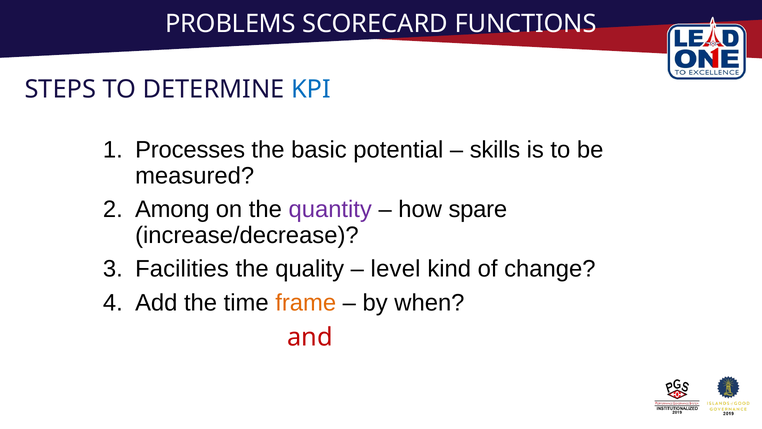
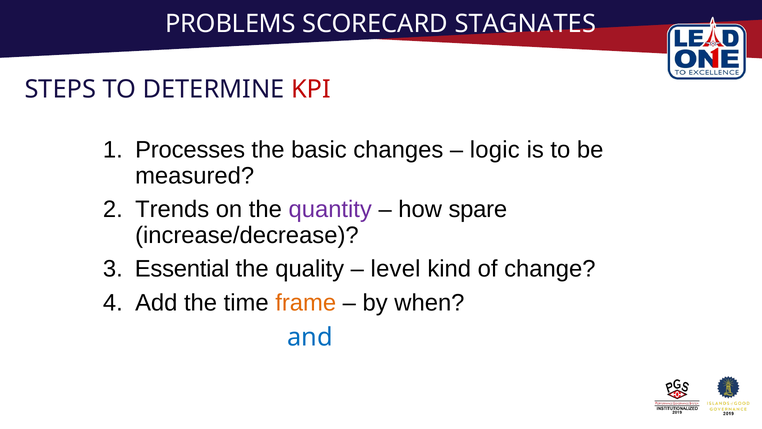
FUNCTIONS: FUNCTIONS -> STAGNATES
KPI colour: blue -> red
potential: potential -> changes
skills: skills -> logic
Among: Among -> Trends
Facilities: Facilities -> Essential
and at (310, 337) colour: red -> blue
